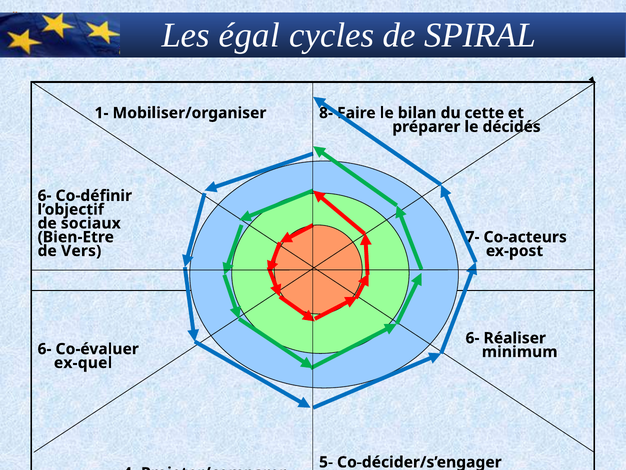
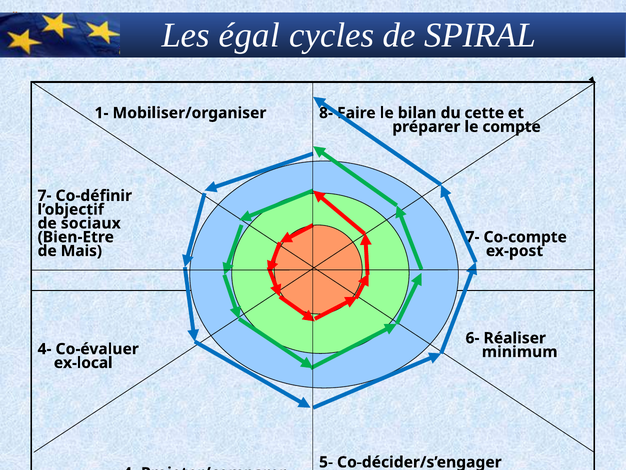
décidés: décidés -> compte
6- at (45, 196): 6- -> 7-
Co-acteurs: Co-acteurs -> Co-compte
Vers: Vers -> Mais
6- at (45, 349): 6- -> 4-
ex-quel: ex-quel -> ex-local
